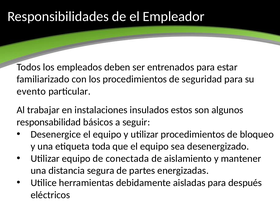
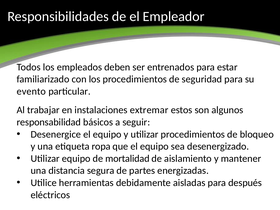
insulados: insulados -> extremar
toda: toda -> ropa
conectada: conectada -> mortalidad
